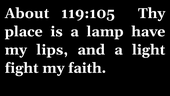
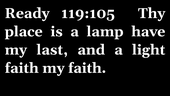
About: About -> Ready
lips: lips -> last
fight at (22, 68): fight -> faith
